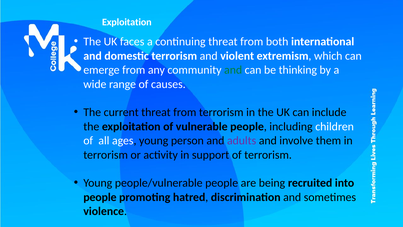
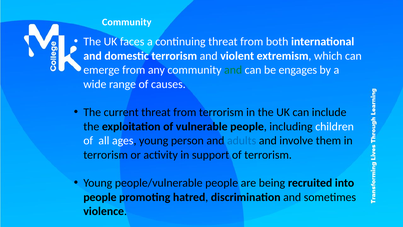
Exploitation at (127, 22): Exploitation -> Community
thinking: thinking -> engages
adults colour: purple -> blue
